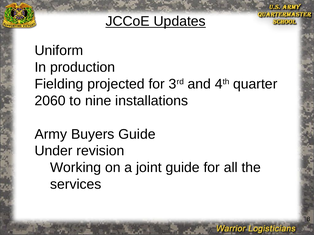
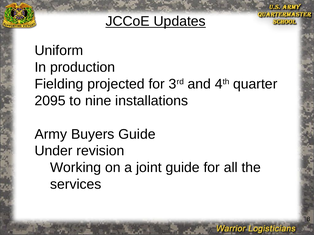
2060: 2060 -> 2095
